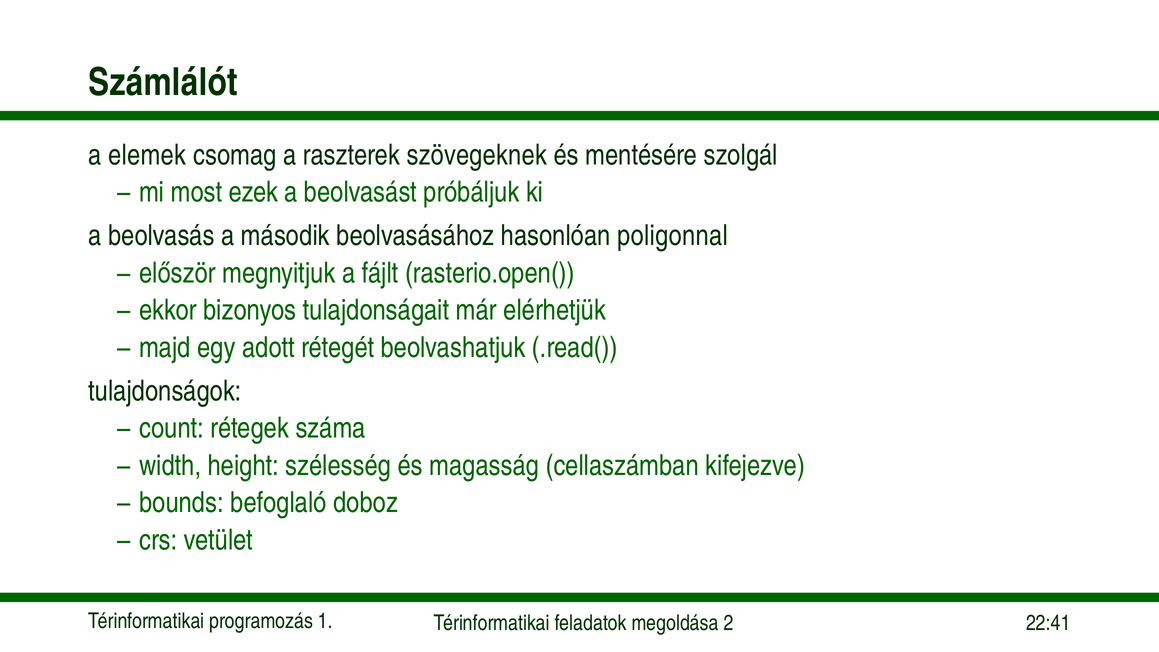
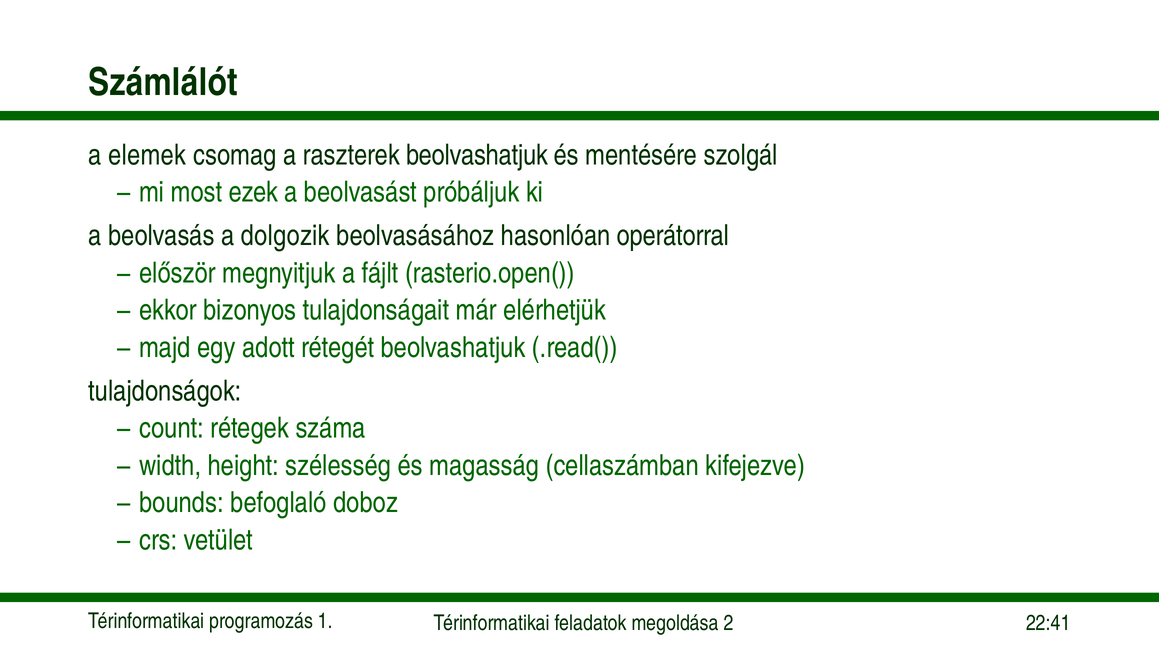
raszterek szövegeknek: szövegeknek -> beolvashatjuk
második: második -> dolgozik
poligonnal: poligonnal -> operátorral
